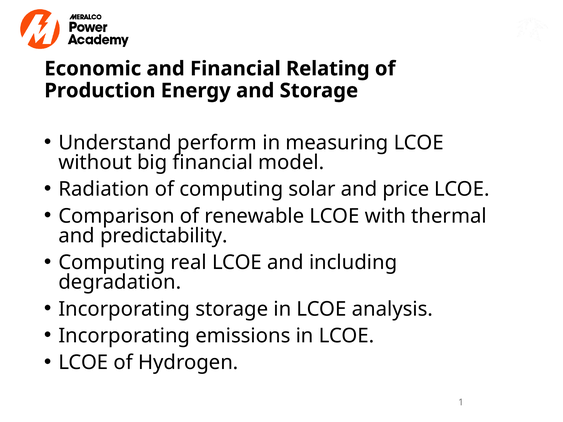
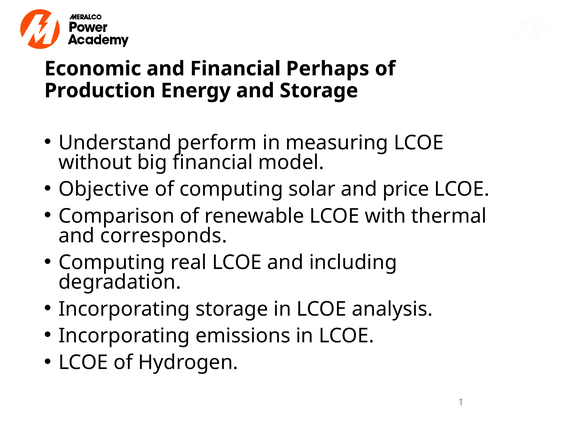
Relating: Relating -> Perhaps
Radiation: Radiation -> Objective
predictability: predictability -> corresponds
